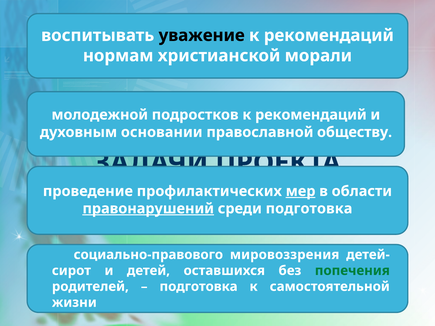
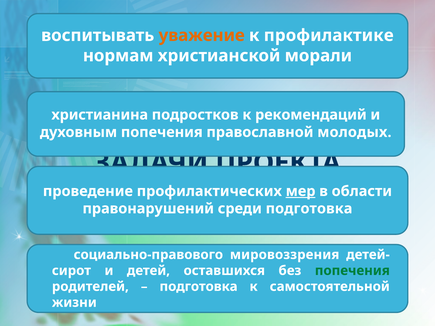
уважение colour: black -> orange
рекомендаций at (329, 35): рекомендаций -> профилактике
молодежной: молодежной -> христианина
духовным основании: основании -> попечения
обществу: обществу -> молодых
правонарушений underline: present -> none
